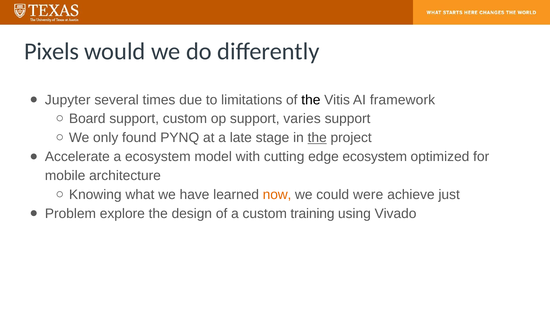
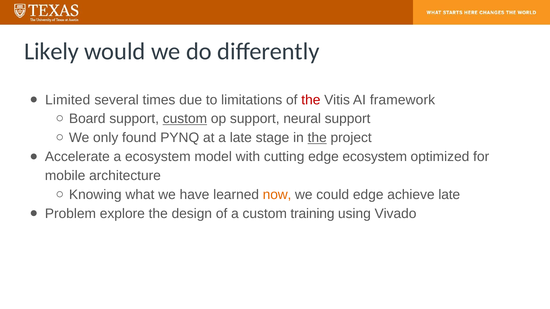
Pixels: Pixels -> Likely
Jupyter: Jupyter -> Limited
the at (311, 100) colour: black -> red
custom at (185, 119) underline: none -> present
varies: varies -> neural
could were: were -> edge
achieve just: just -> late
